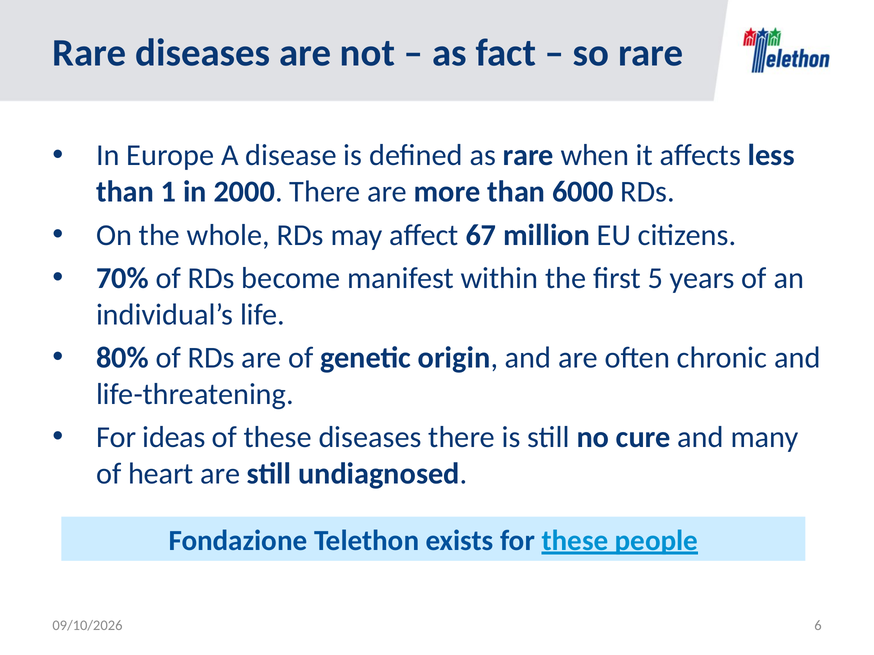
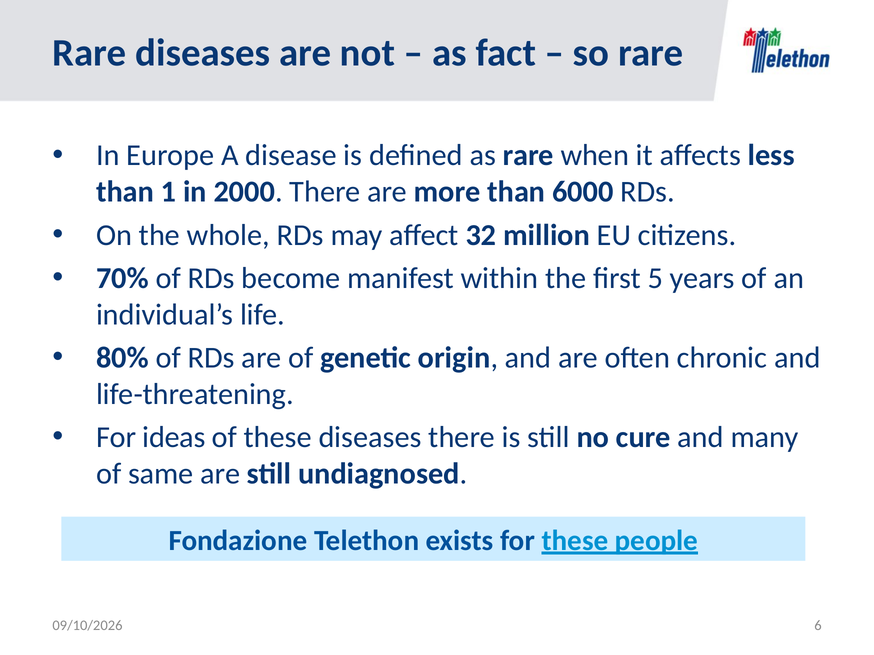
67: 67 -> 32
heart: heart -> same
